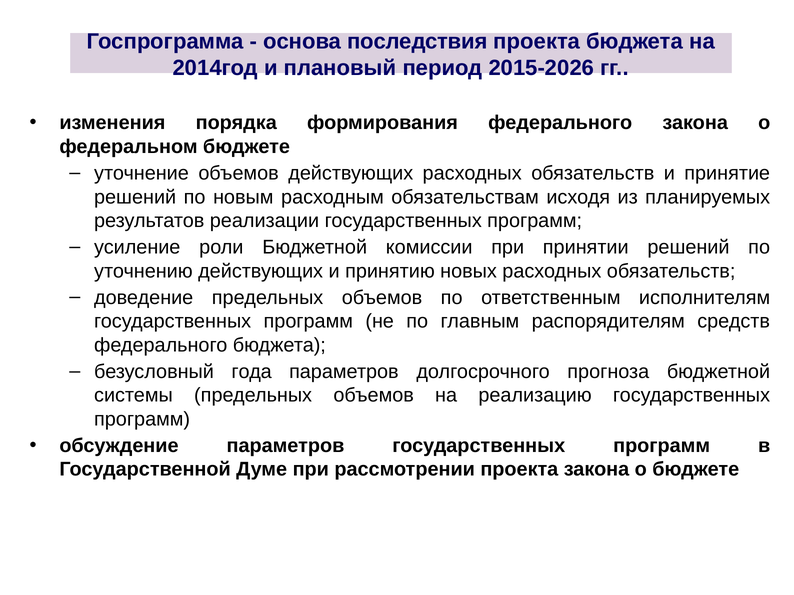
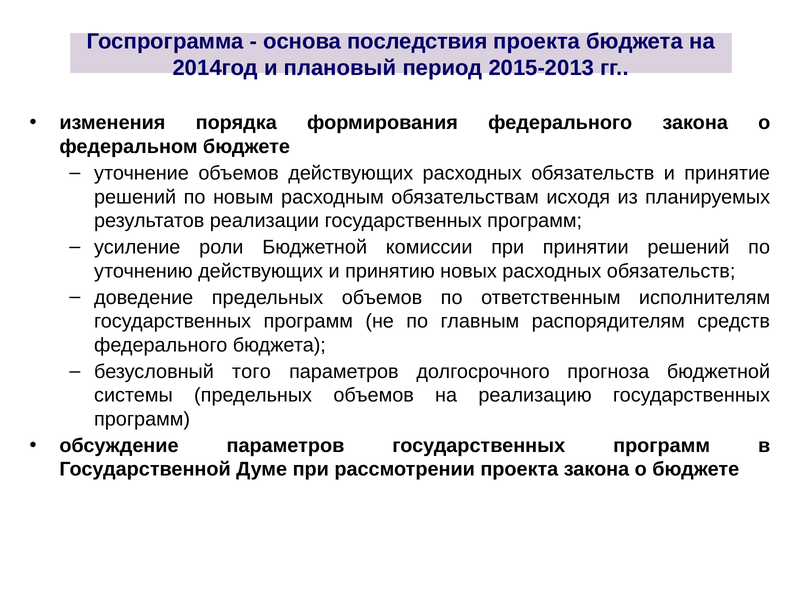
2015-2026: 2015-2026 -> 2015-2013
года: года -> того
